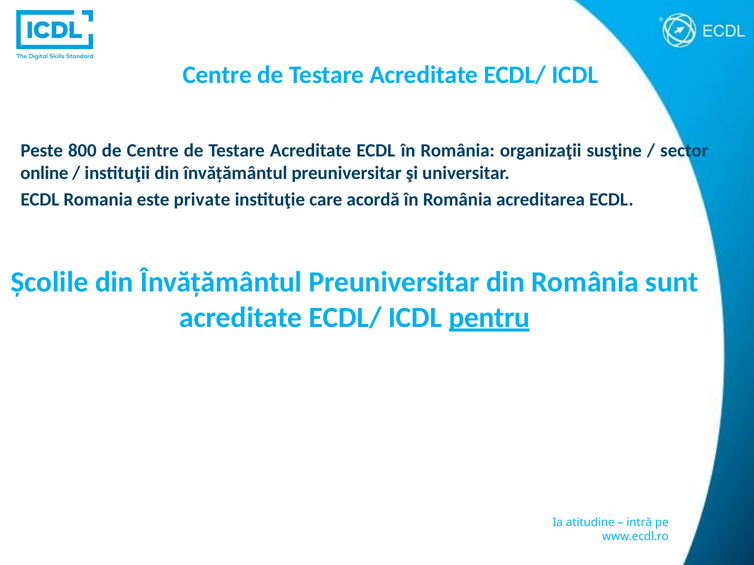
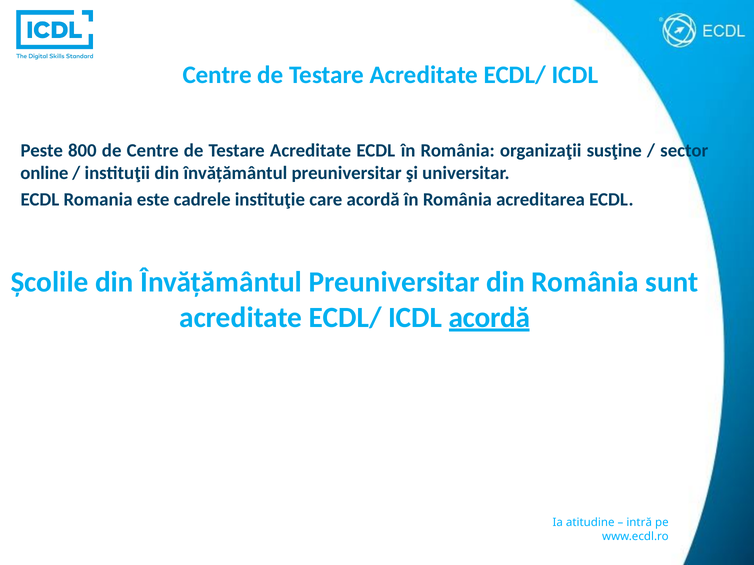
private: private -> cadrele
ICDL pentru: pentru -> acordă
